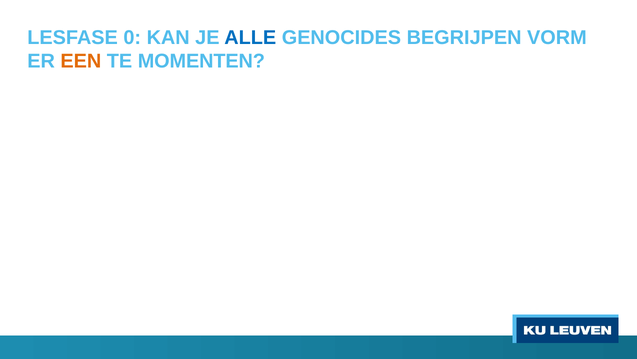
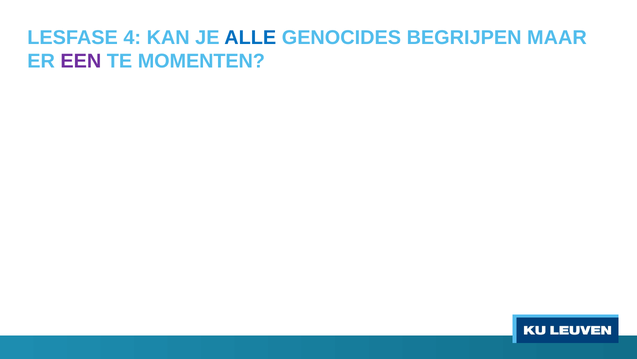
0: 0 -> 4
VORM: VORM -> MAAR
EEN colour: orange -> purple
